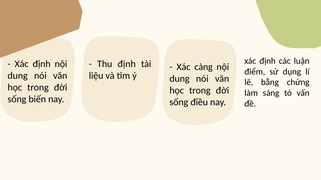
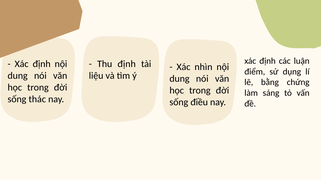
càng: càng -> nhìn
biến: biến -> thác
